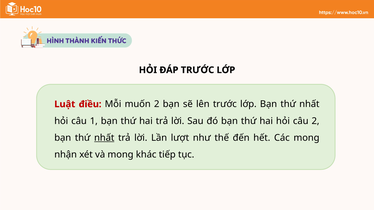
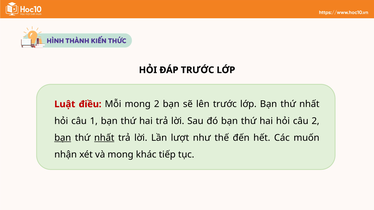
Mỗi muốn: muốn -> mong
bạn at (63, 138) underline: none -> present
Các mong: mong -> muốn
